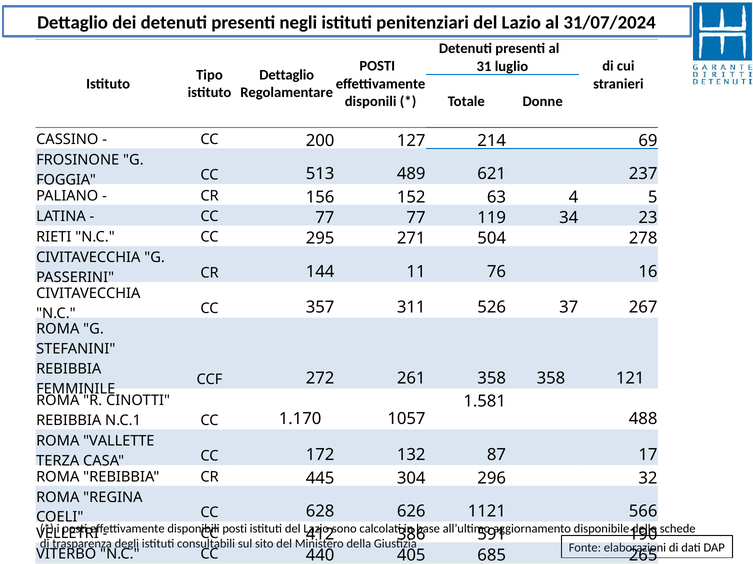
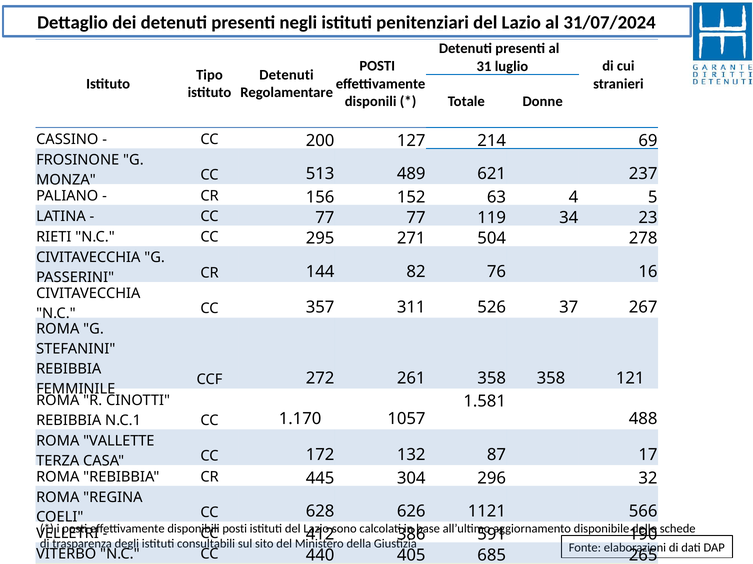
Dettaglio at (287, 75): Dettaglio -> Detenuti
FOGGIA: FOGGIA -> MONZA
11: 11 -> 82
